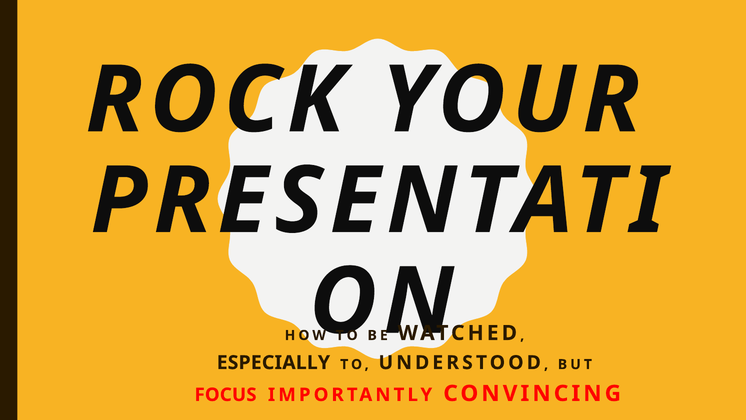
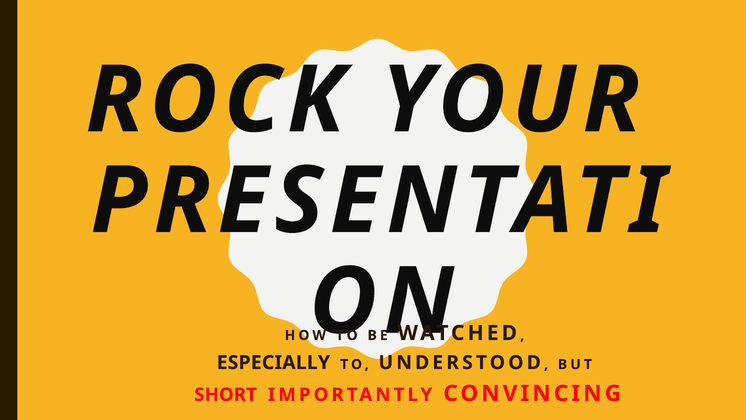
FOCUS: FOCUS -> SHORT
